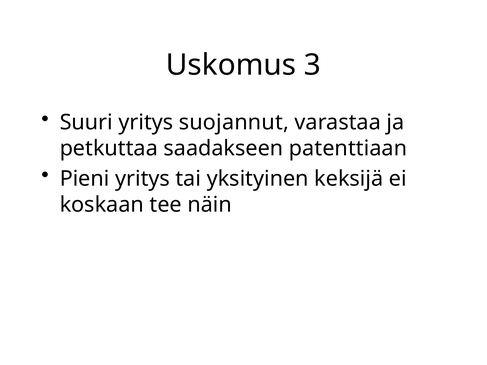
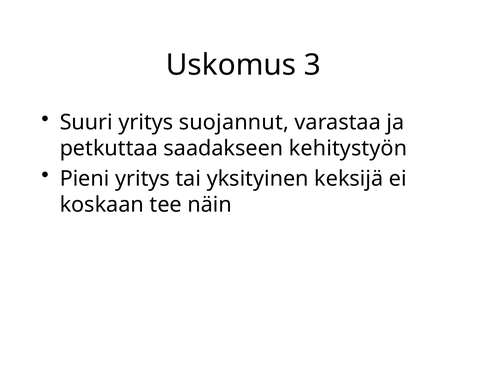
patenttiaan: patenttiaan -> kehitystyön
